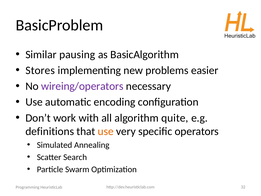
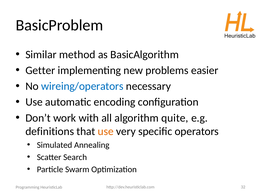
pausing: pausing -> method
Stores: Stores -> Getter
wireing/operators colour: purple -> blue
